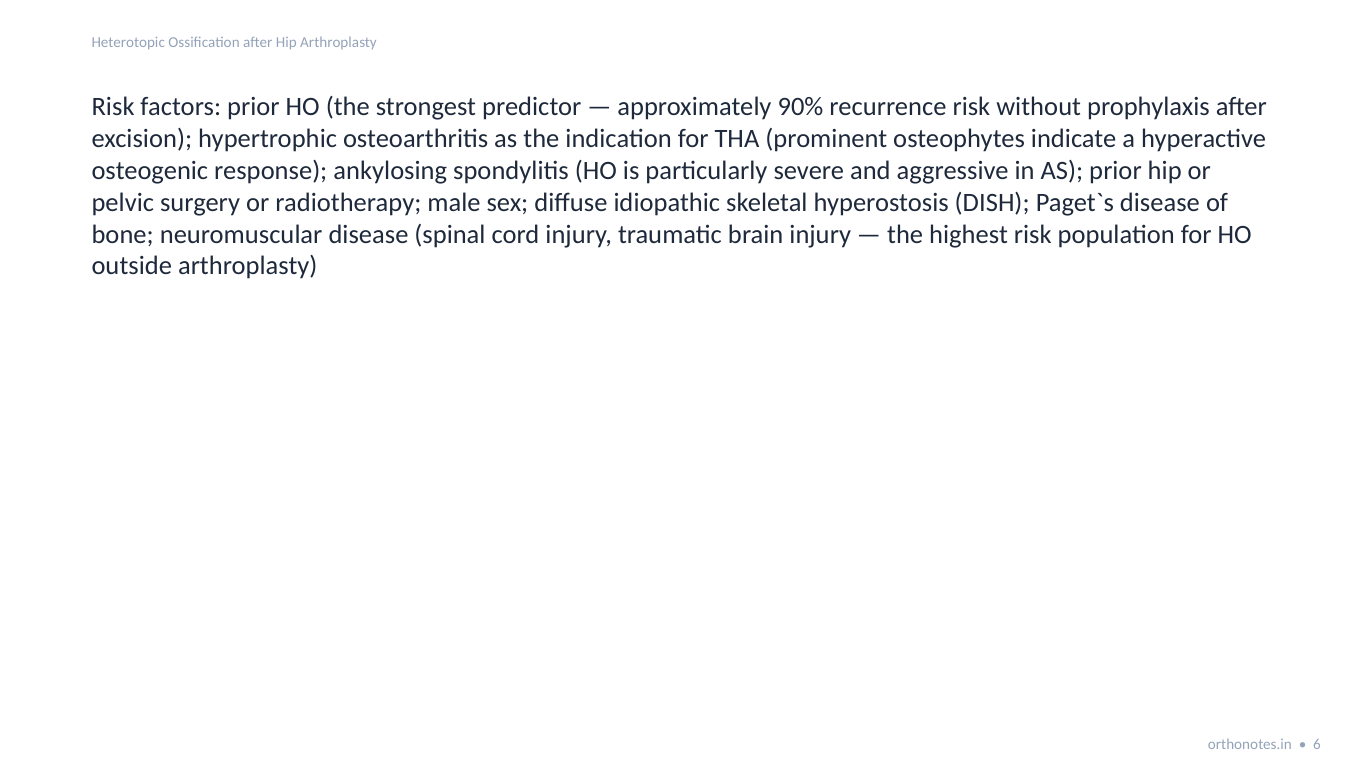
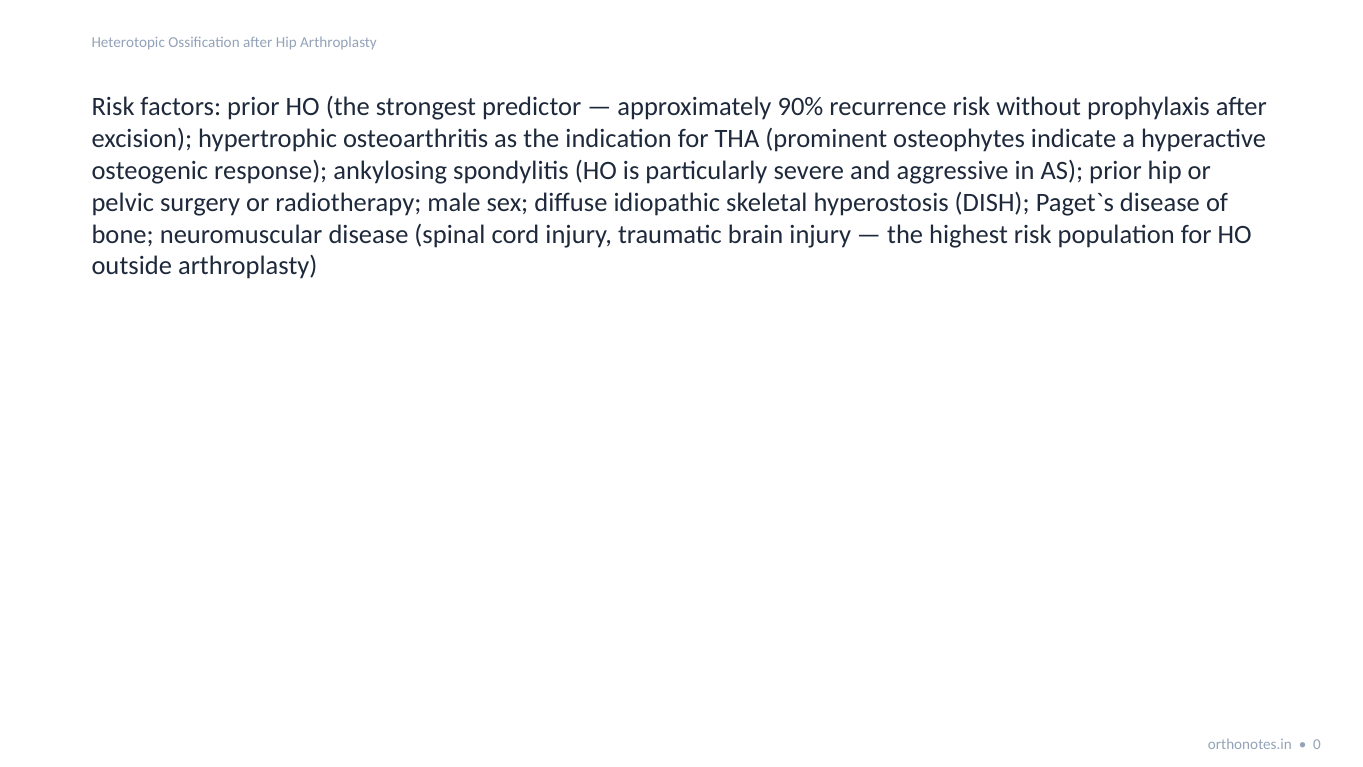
6: 6 -> 0
